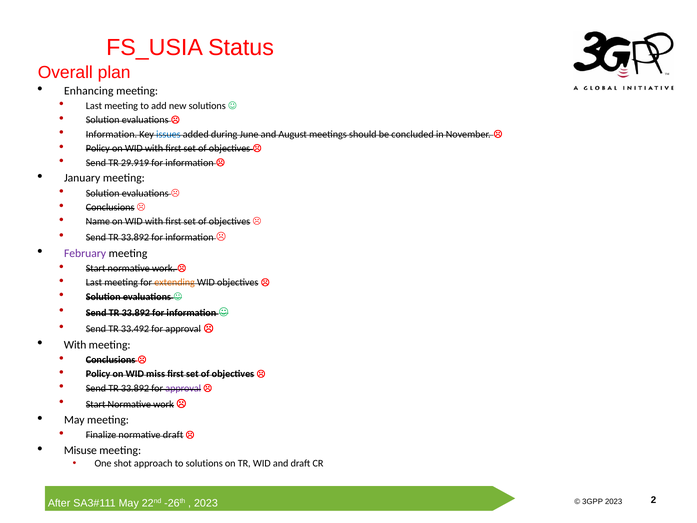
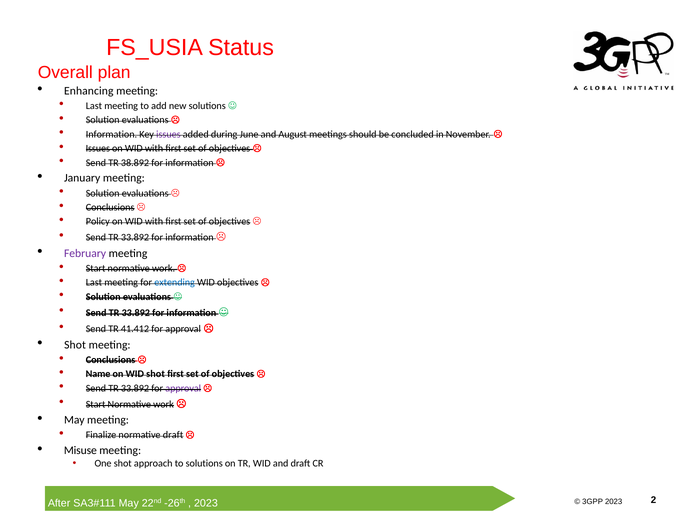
issues at (168, 134) colour: blue -> purple
Policy at (98, 148): Policy -> Issues
29.919: 29.919 -> 38.892
Name: Name -> Policy
extending colour: orange -> blue
33.492: 33.492 -> 41.412
With at (75, 345): With -> Shot
Policy at (98, 374): Policy -> Name
WID miss: miss -> shot
